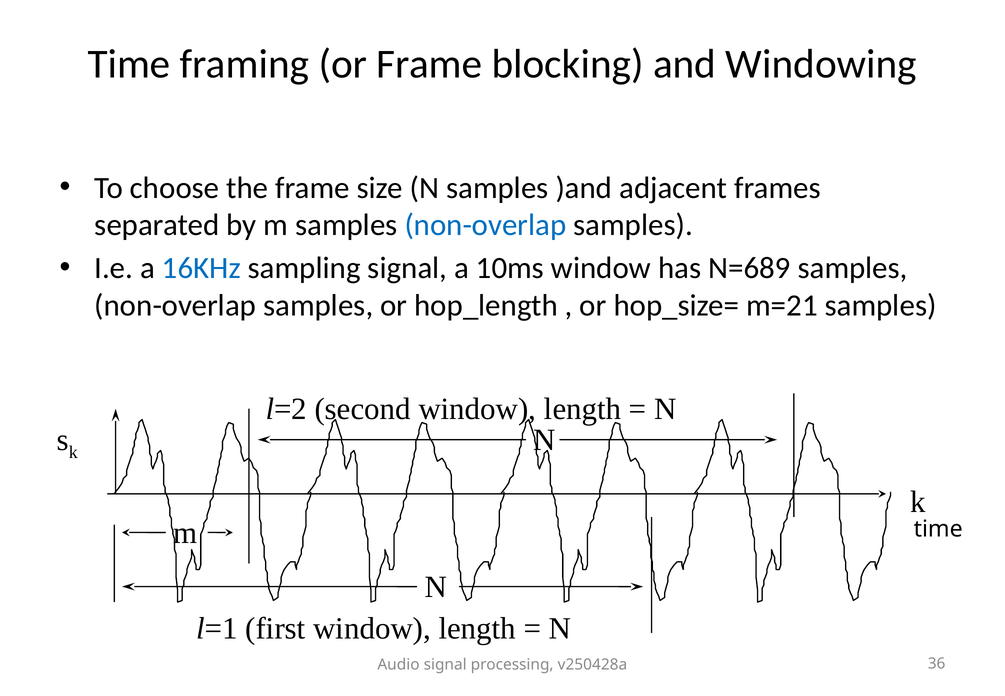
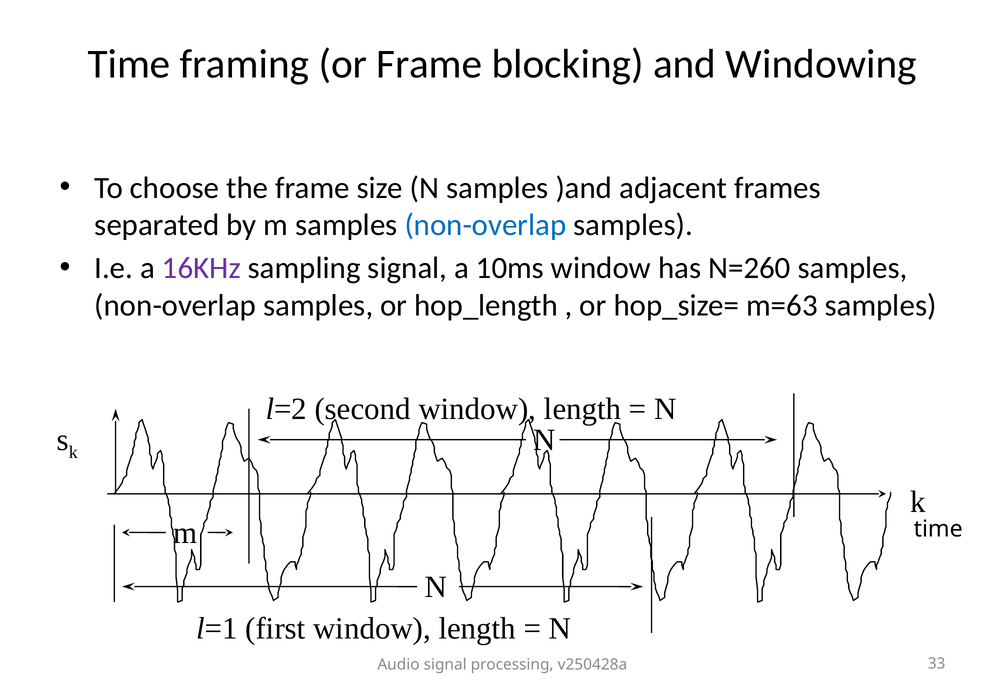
16KHz colour: blue -> purple
N=689: N=689 -> N=260
m=21: m=21 -> m=63
36: 36 -> 33
